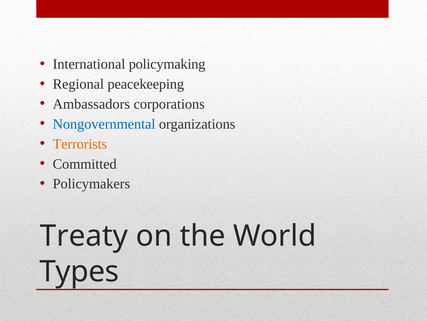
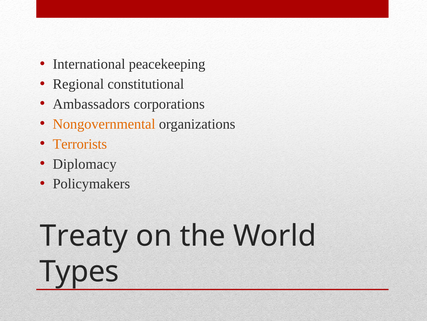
policymaking: policymaking -> peacekeeping
peacekeeping: peacekeeping -> constitutional
Nongovernmental colour: blue -> orange
Committed: Committed -> Diplomacy
